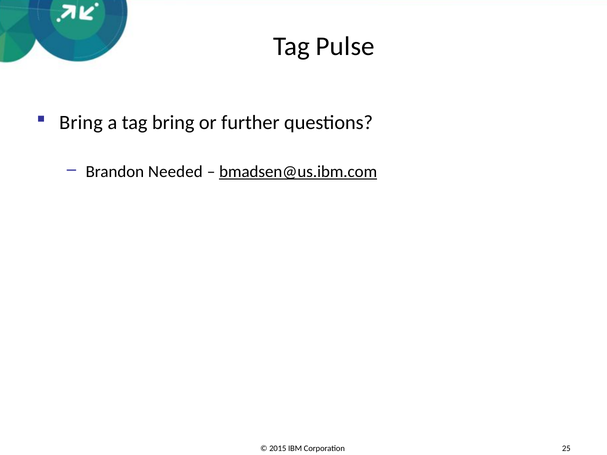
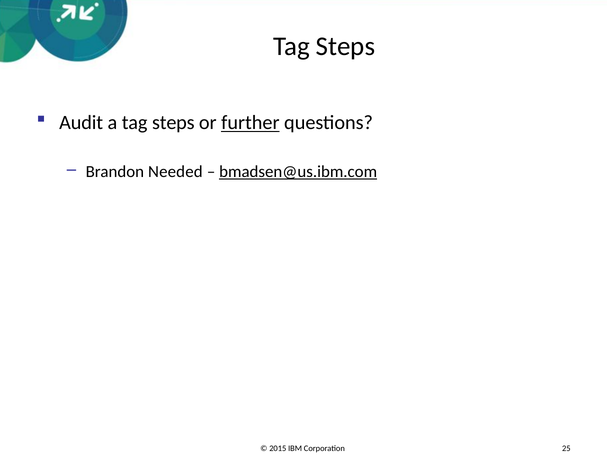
Pulse at (345, 46): Pulse -> Steps
Bring at (81, 123): Bring -> Audit
a tag bring: bring -> steps
further underline: none -> present
